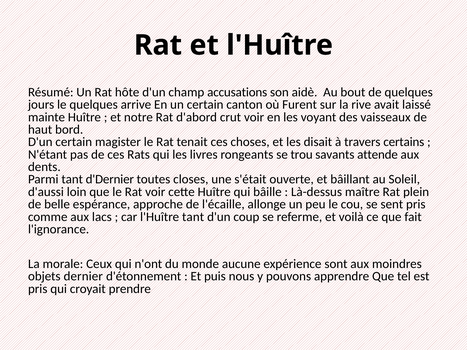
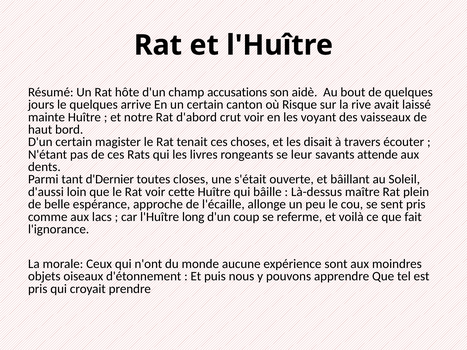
Furent: Furent -> Risque
certains: certains -> écouter
trou: trou -> leur
l'Huître tant: tant -> long
dernier: dernier -> oiseaux
